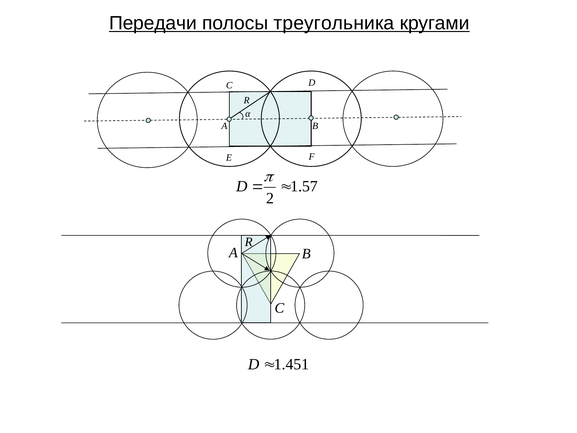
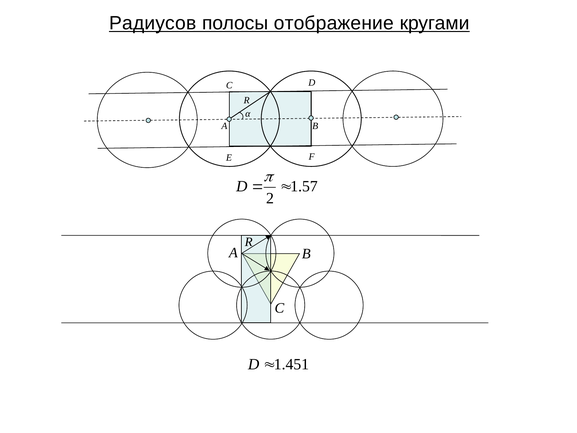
Передачи: Передачи -> Радиусов
треугольника: треугольника -> отображение
